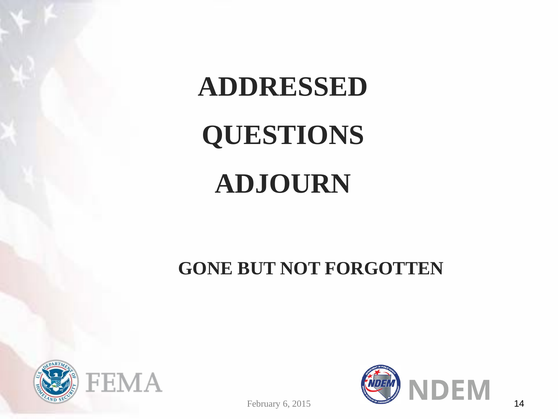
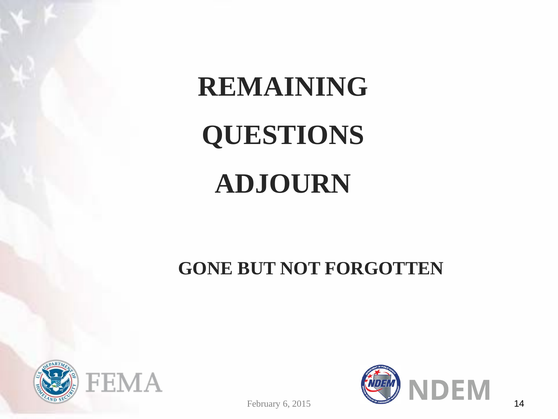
ADDRESSED: ADDRESSED -> REMAINING
